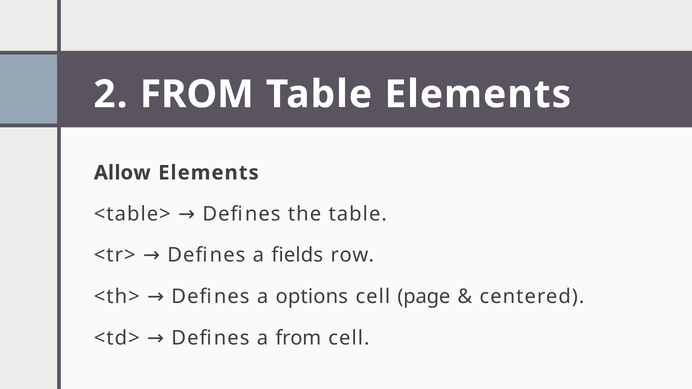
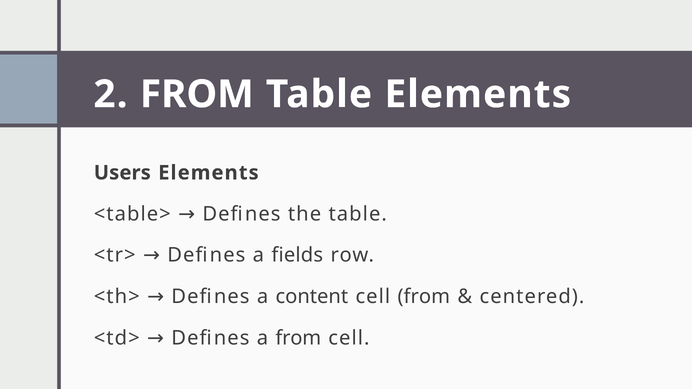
Allow: Allow -> Users
options: options -> content
cell page: page -> from
